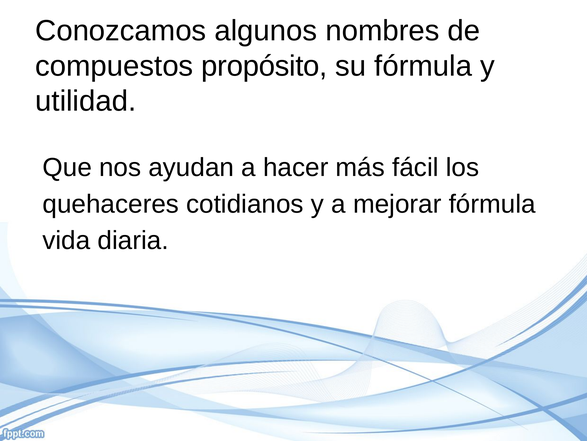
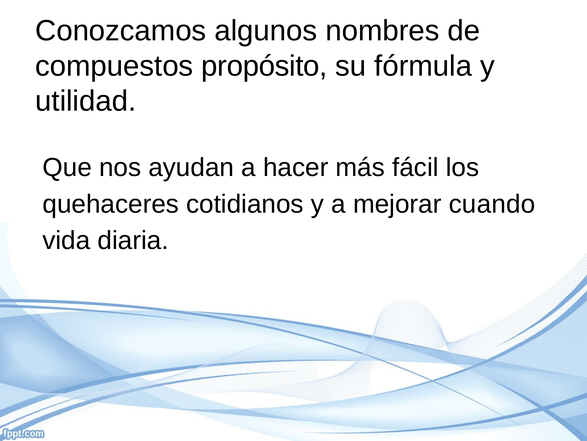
mejorar fórmula: fórmula -> cuando
